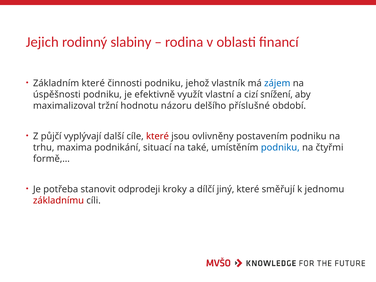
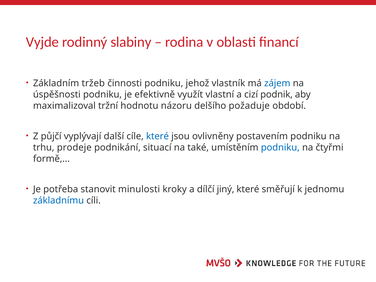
Jejich: Jejich -> Vyjde
Základním které: které -> tržeb
snížení: snížení -> podnik
příslušné: příslušné -> požaduje
které at (157, 136) colour: red -> blue
maxima: maxima -> prodeje
odprodeji: odprodeji -> minulosti
základnímu colour: red -> blue
